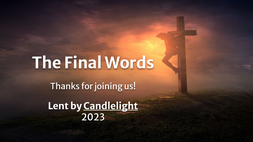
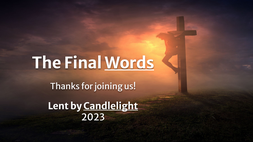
Words underline: none -> present
